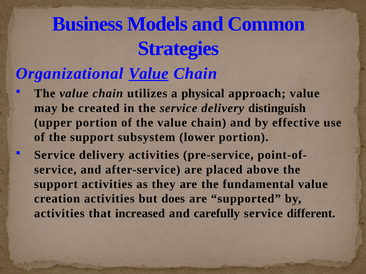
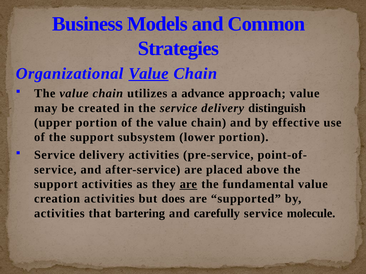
physical: physical -> advance
are at (188, 184) underline: none -> present
increased: increased -> bartering
different: different -> molecule
